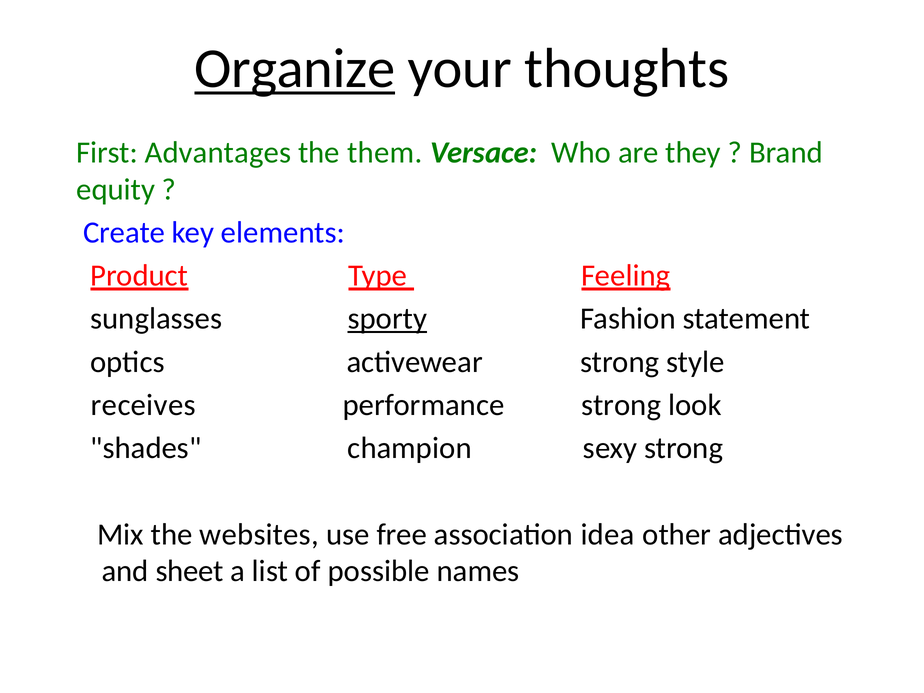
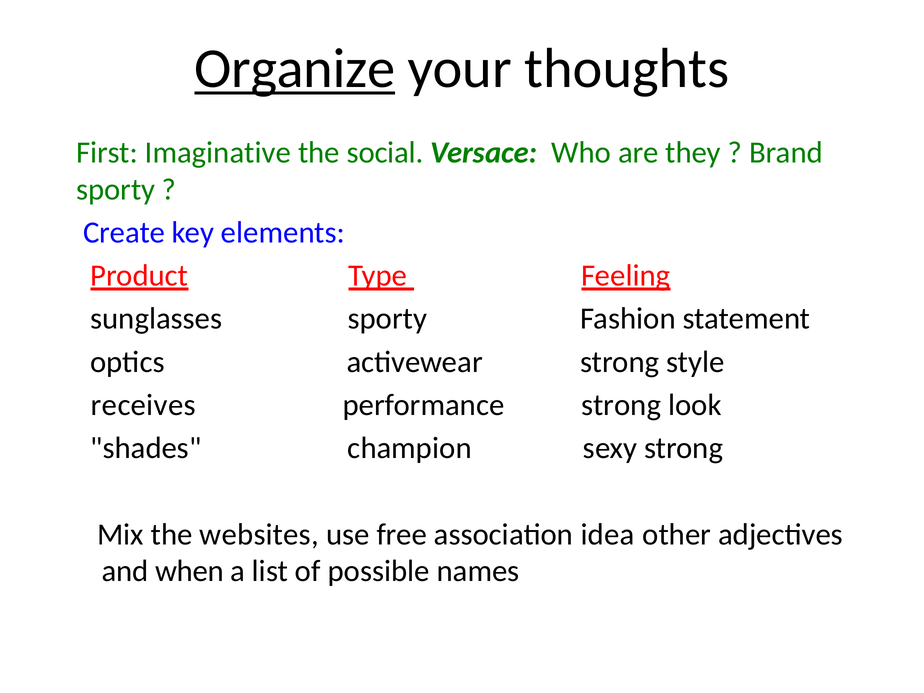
Advantages: Advantages -> Imaginative
them: them -> social
equity at (116, 189): equity -> sporty
sporty at (387, 319) underline: present -> none
sheet: sheet -> when
